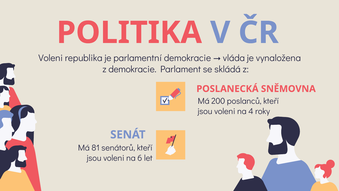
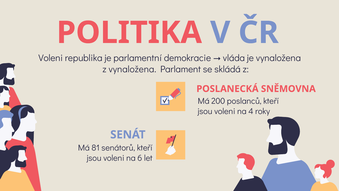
z demokracie: demokracie -> vynaložena
